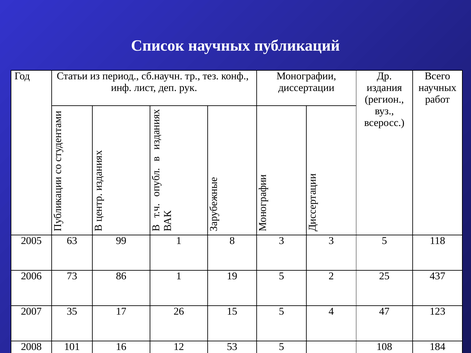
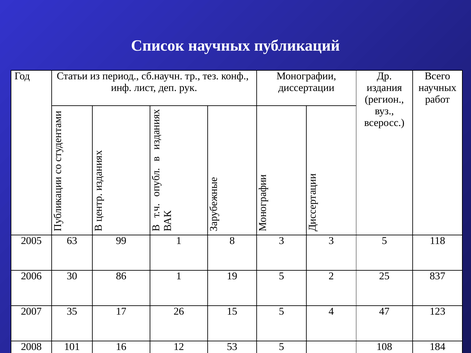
73: 73 -> 30
437: 437 -> 837
